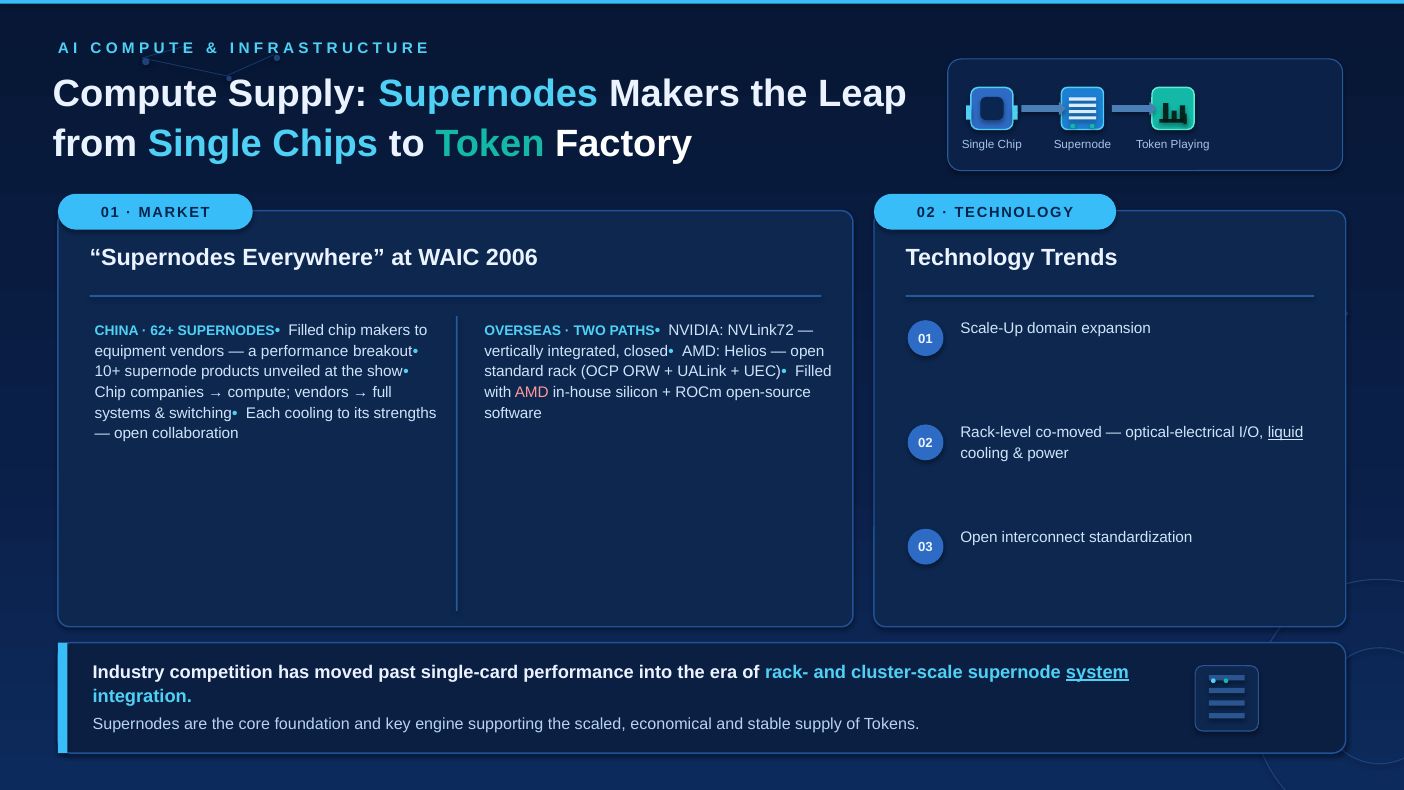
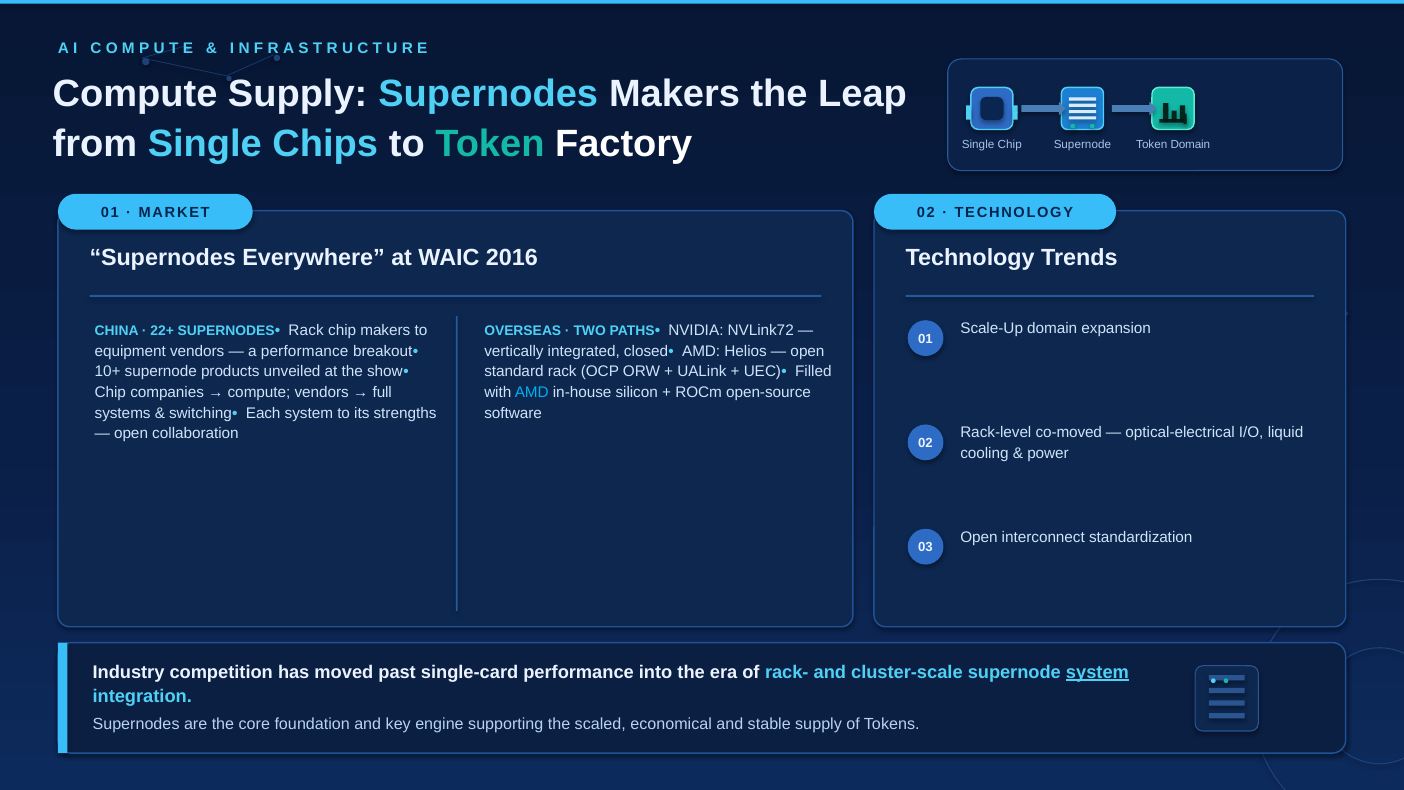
Token Playing: Playing -> Domain
2006: 2006 -> 2016
62+: 62+ -> 22+
SUPERNODES• Filled: Filled -> Rack
AMD at (532, 392) colour: pink -> light blue
Each cooling: cooling -> system
liquid underline: present -> none
